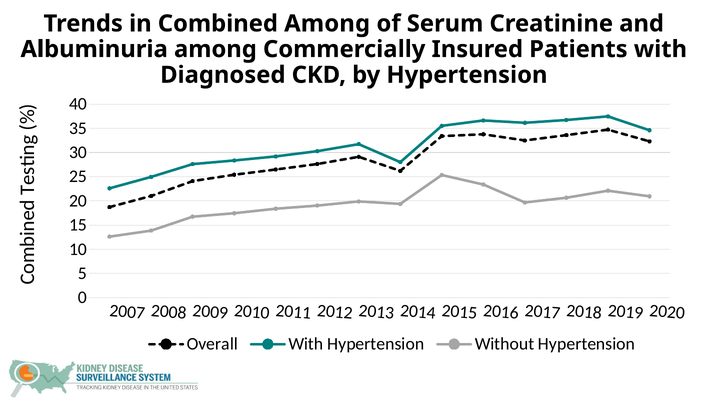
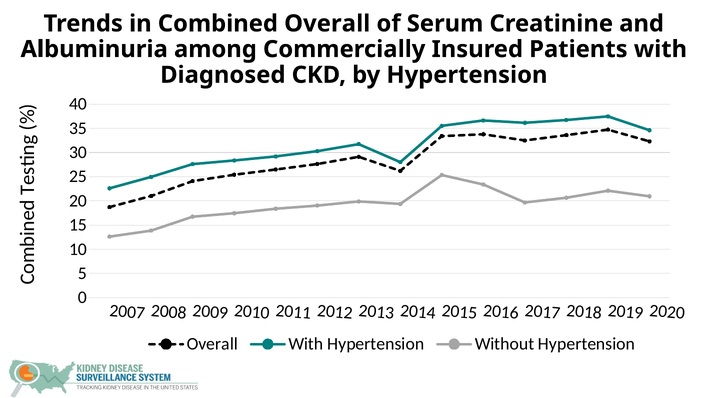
Combined Among: Among -> Overall
